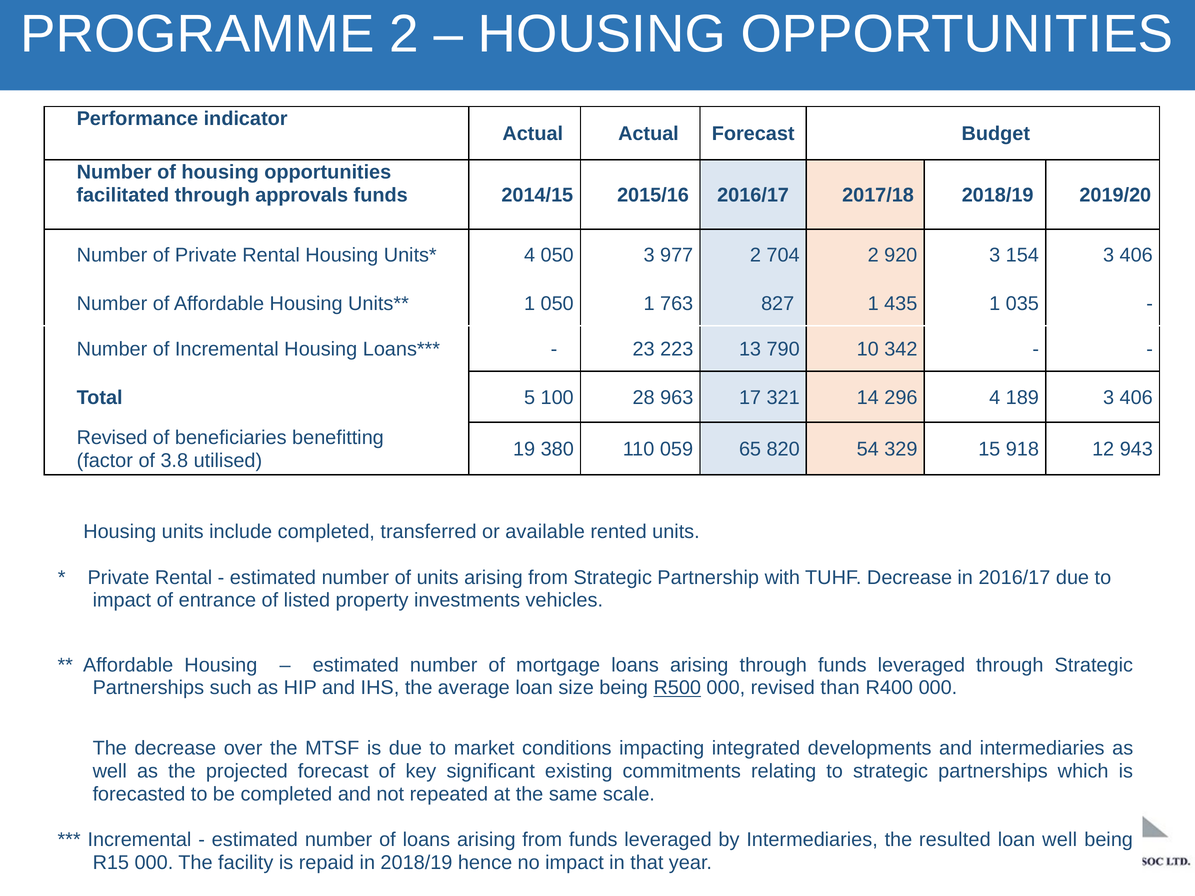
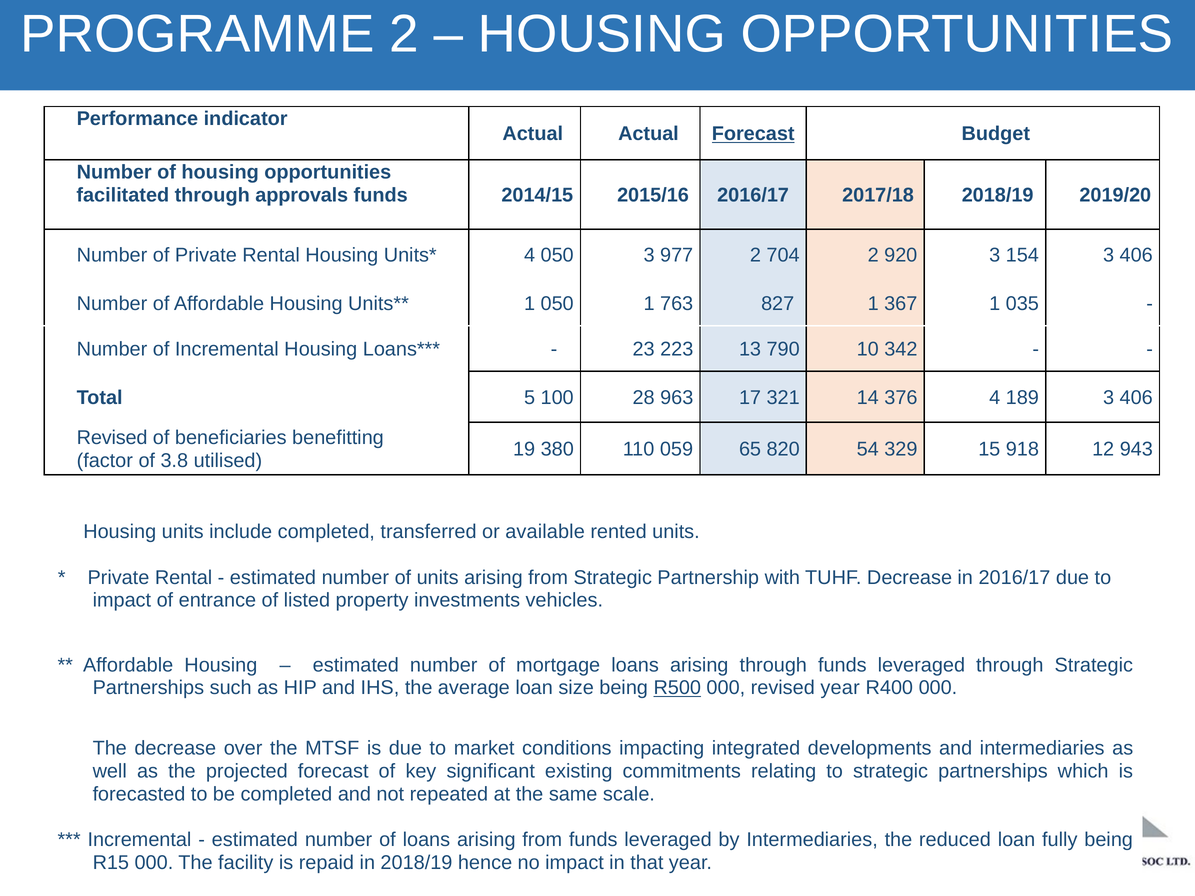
Forecast at (753, 134) underline: none -> present
435: 435 -> 367
296: 296 -> 376
revised than: than -> year
resulted: resulted -> reduced
loan well: well -> fully
